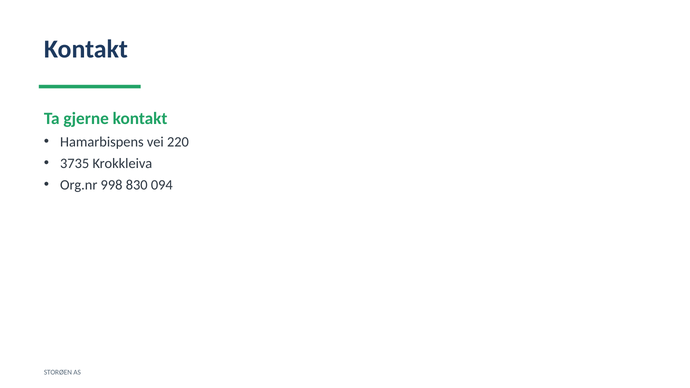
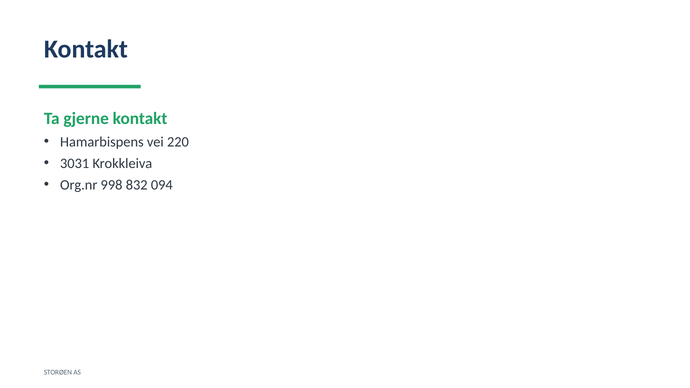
3735: 3735 -> 3031
830: 830 -> 832
